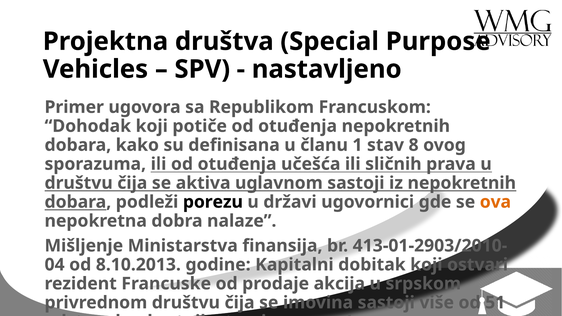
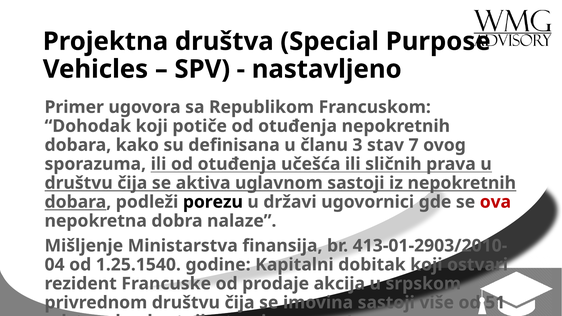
1: 1 -> 3
8: 8 -> 7
ova colour: orange -> red
8.10.2013: 8.10.2013 -> 1.25.1540
